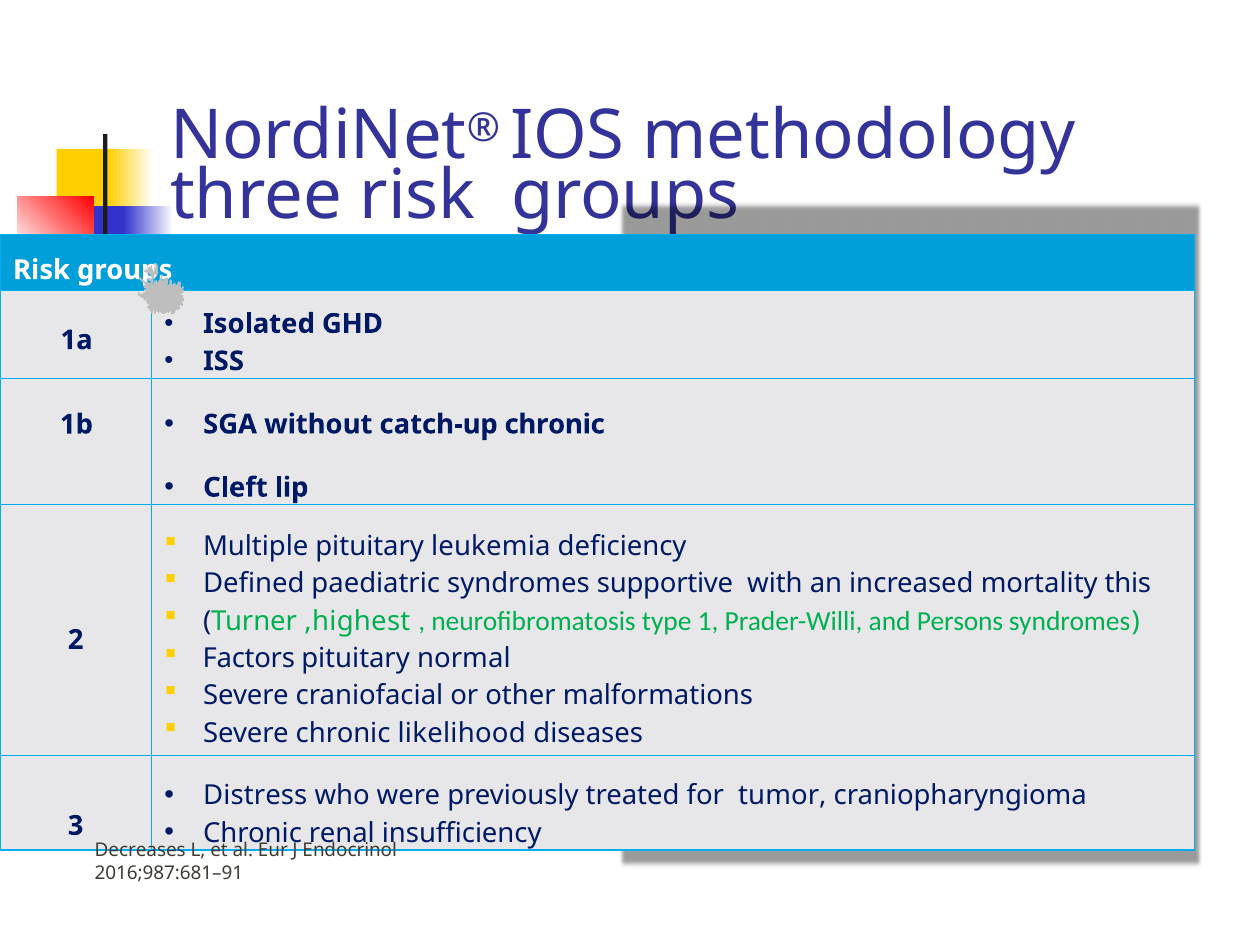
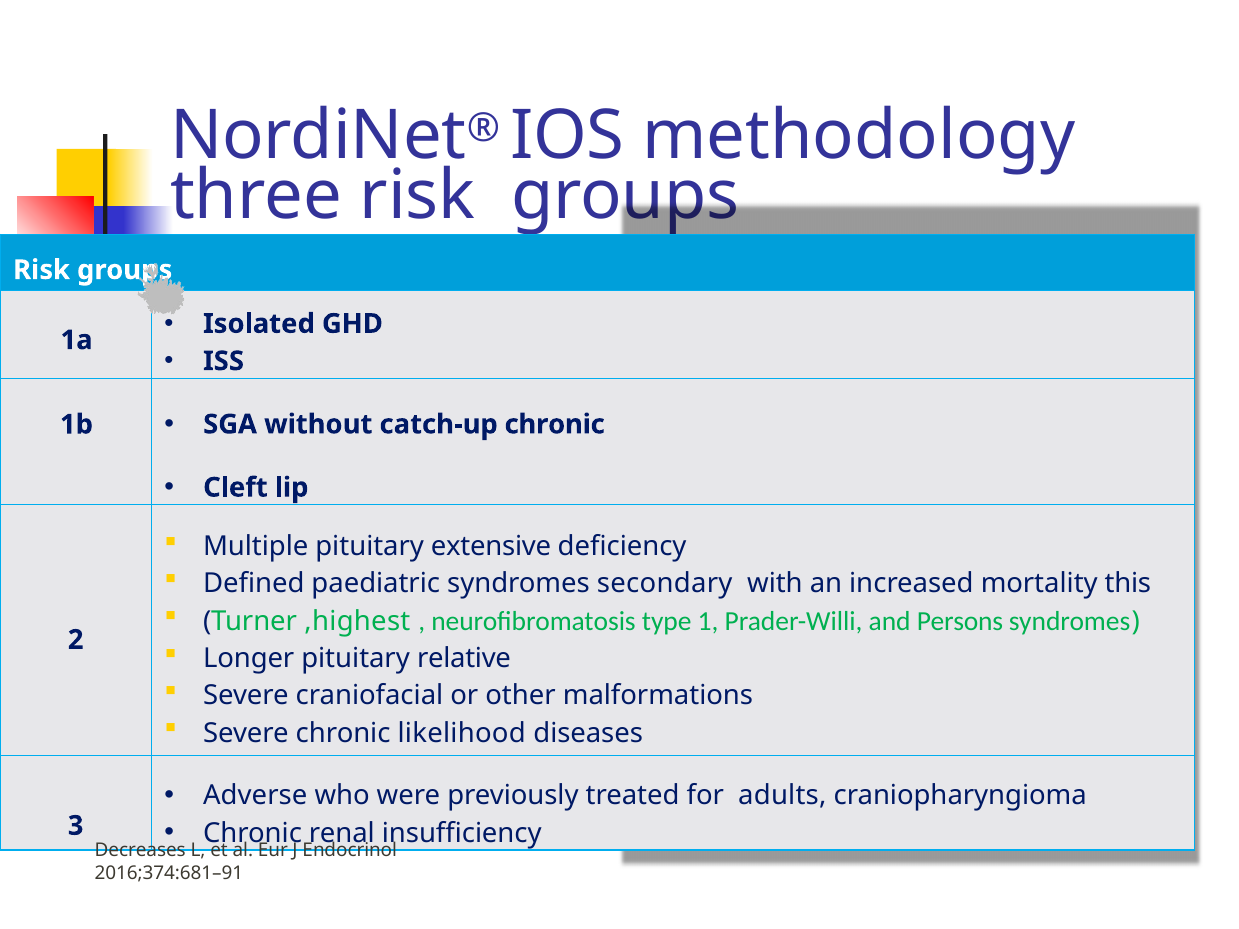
leukemia: leukemia -> extensive
supportive: supportive -> secondary
Factors: Factors -> Longer
normal: normal -> relative
Distress: Distress -> Adverse
tumor: tumor -> adults
2016;987:681–91: 2016;987:681–91 -> 2016;374:681–91
